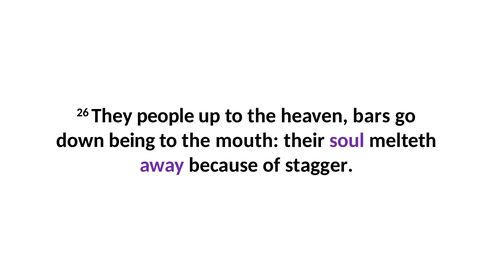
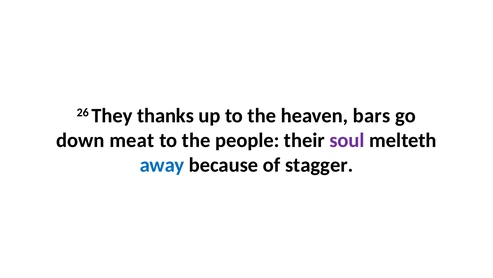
people: people -> thanks
being: being -> meat
mouth: mouth -> people
away colour: purple -> blue
